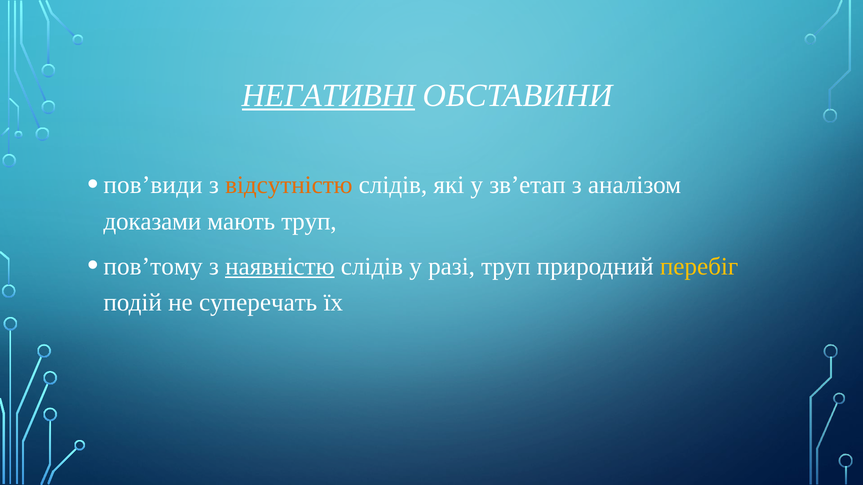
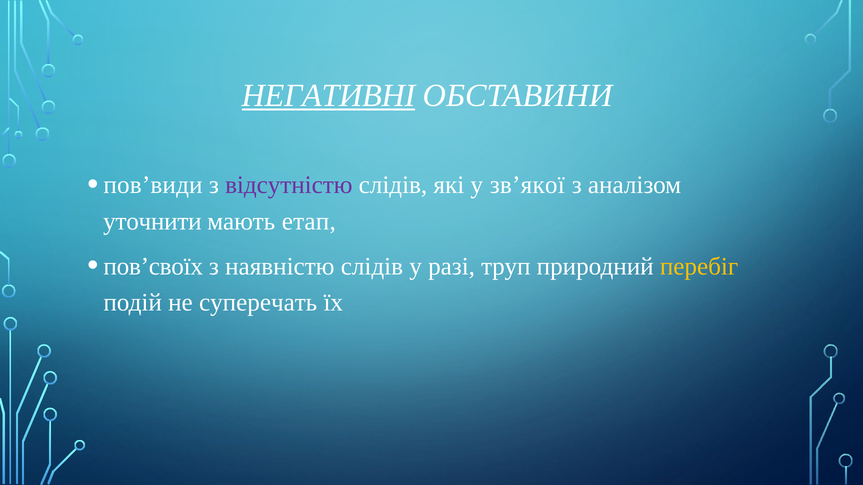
відсутністю colour: orange -> purple
зв’етап: зв’етап -> зв’якої
доказами: доказами -> уточнити
мають труп: труп -> етап
пов’тому: пов’тому -> пов’своїх
наявністю underline: present -> none
